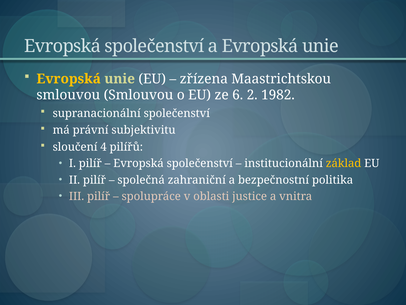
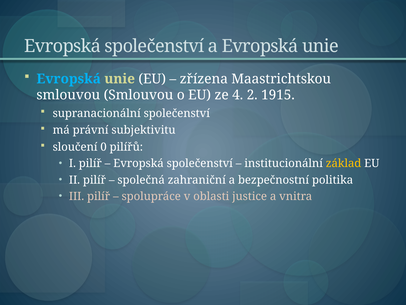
Evropská at (69, 79) colour: yellow -> light blue
6: 6 -> 4
1982: 1982 -> 1915
4: 4 -> 0
